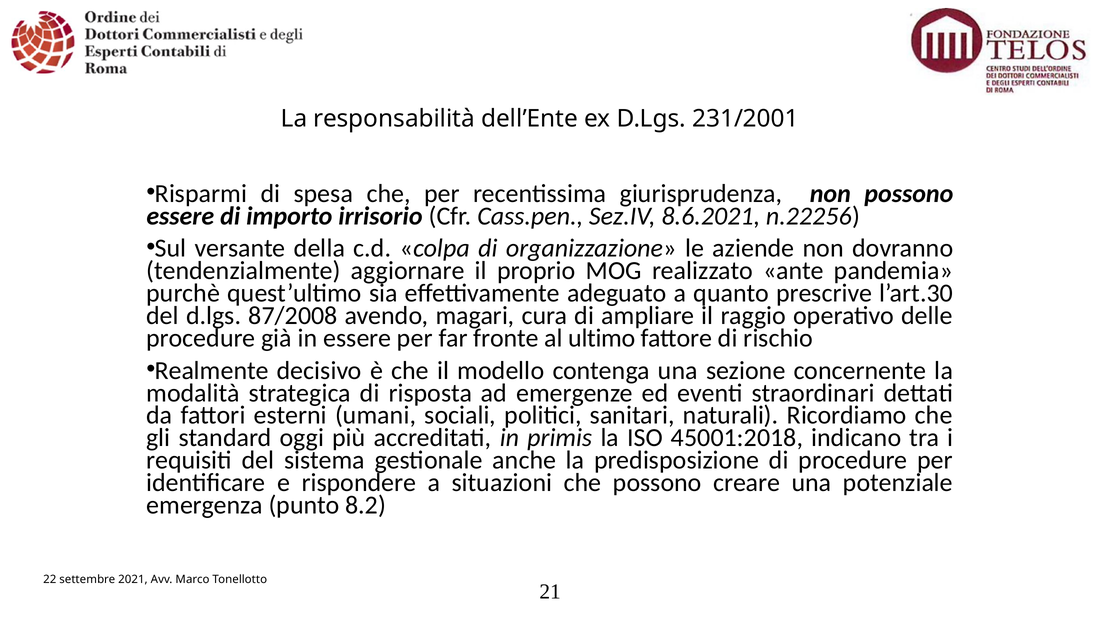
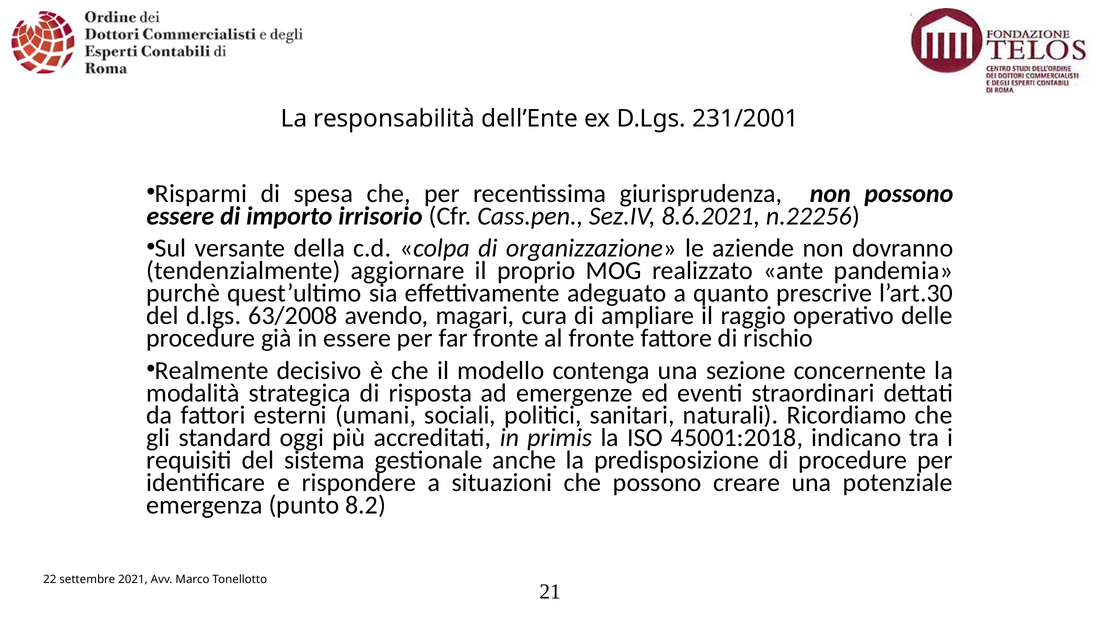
87/2008: 87/2008 -> 63/2008
al ultimo: ultimo -> fronte
